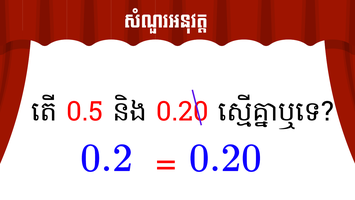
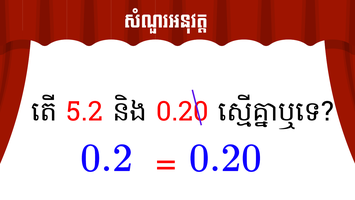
0.5: 0.5 -> 5.2
